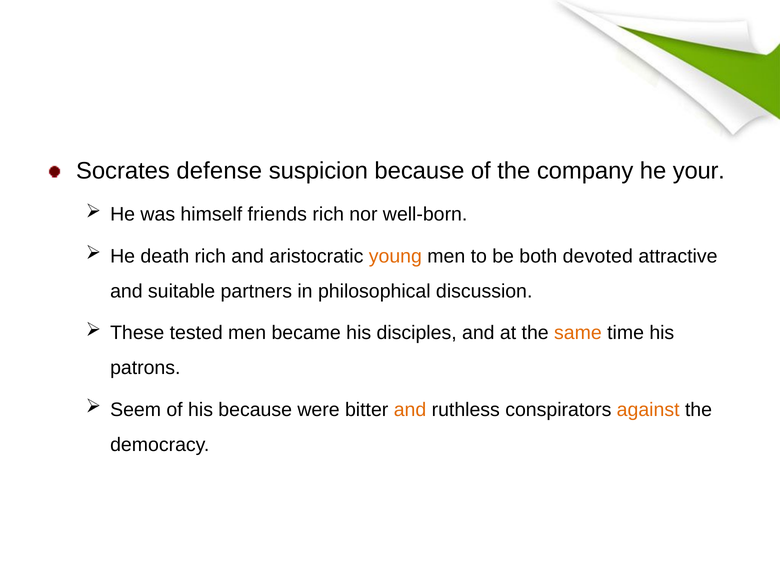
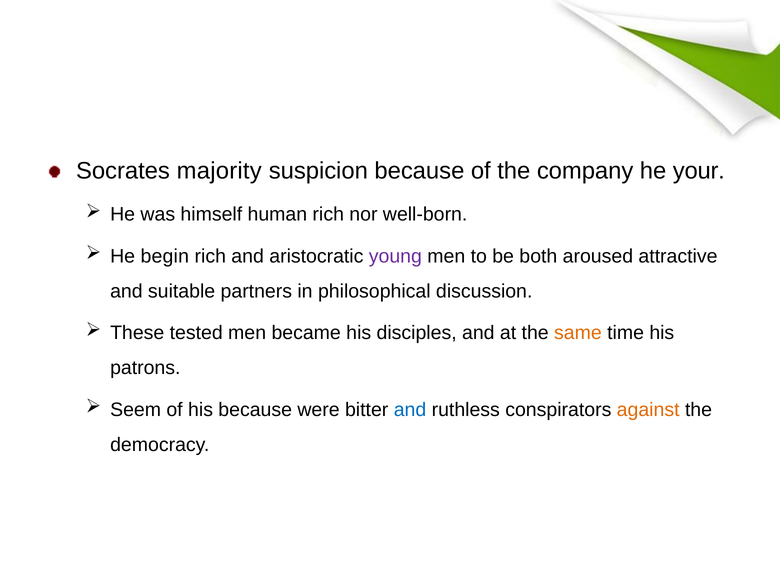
defense: defense -> majority
friends: friends -> human
death: death -> begin
young colour: orange -> purple
devoted: devoted -> aroused
and at (410, 410) colour: orange -> blue
